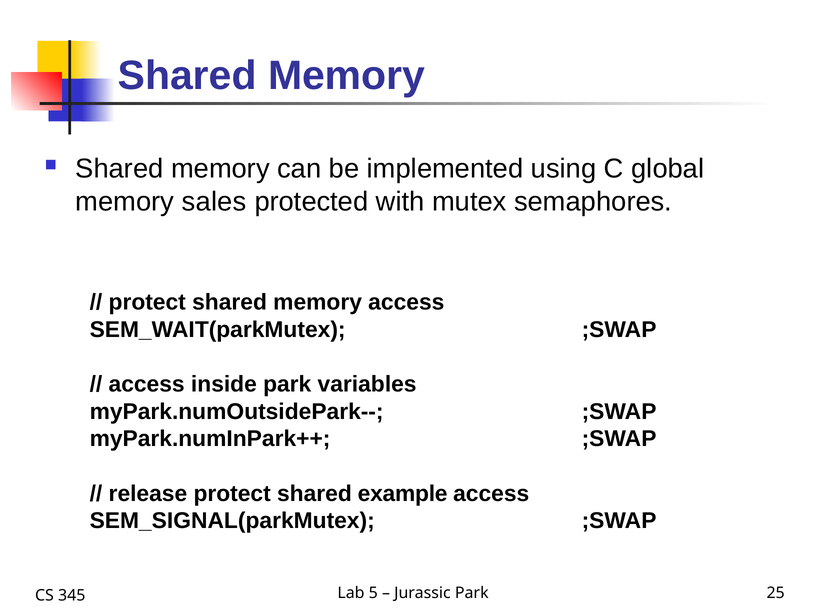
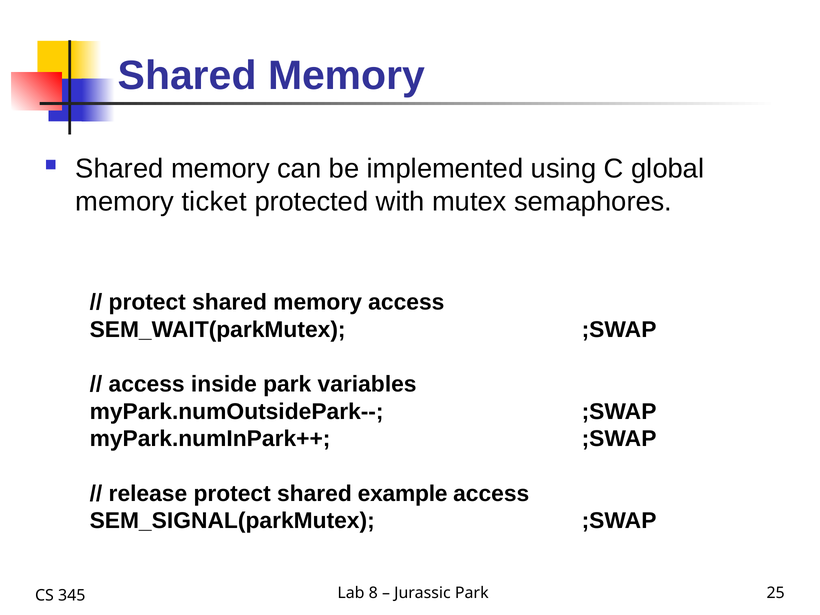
sales: sales -> ticket
5: 5 -> 8
